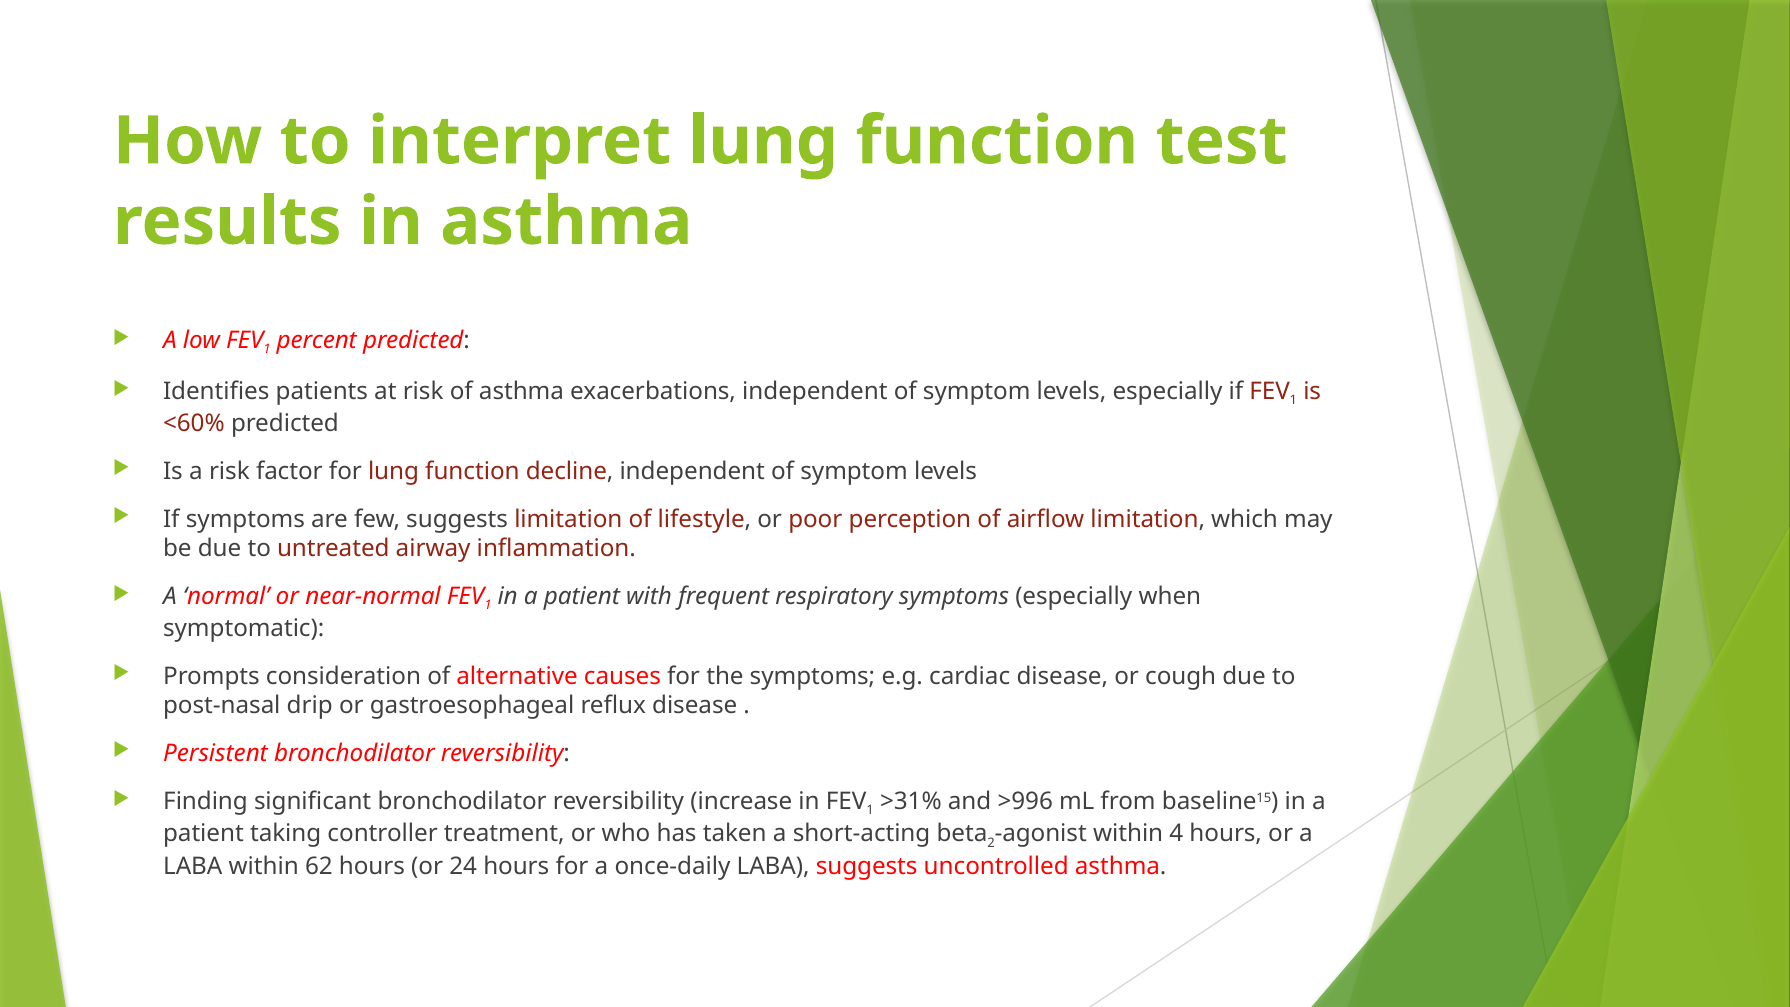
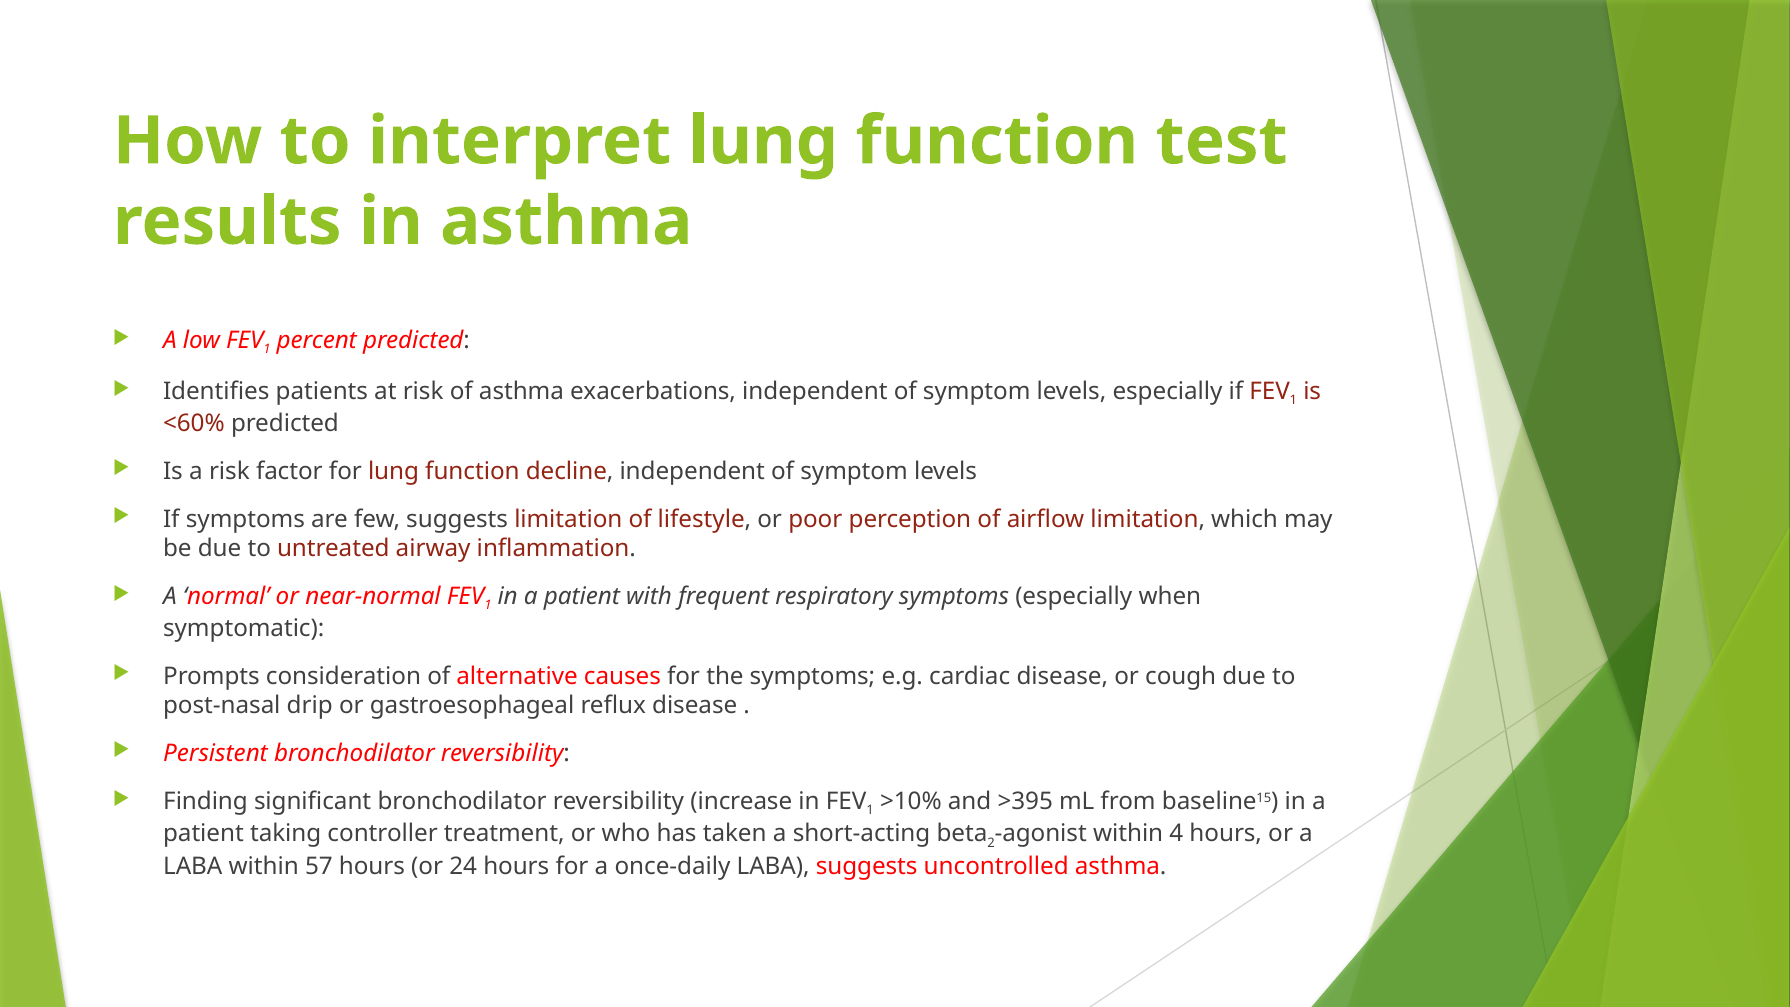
>31%: >31% -> >10%
>996: >996 -> >395
62: 62 -> 57
